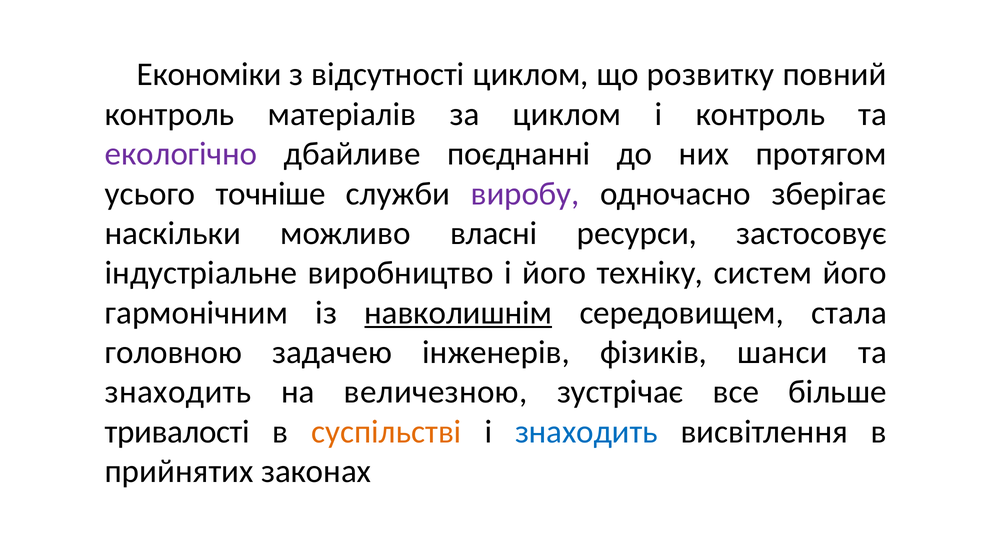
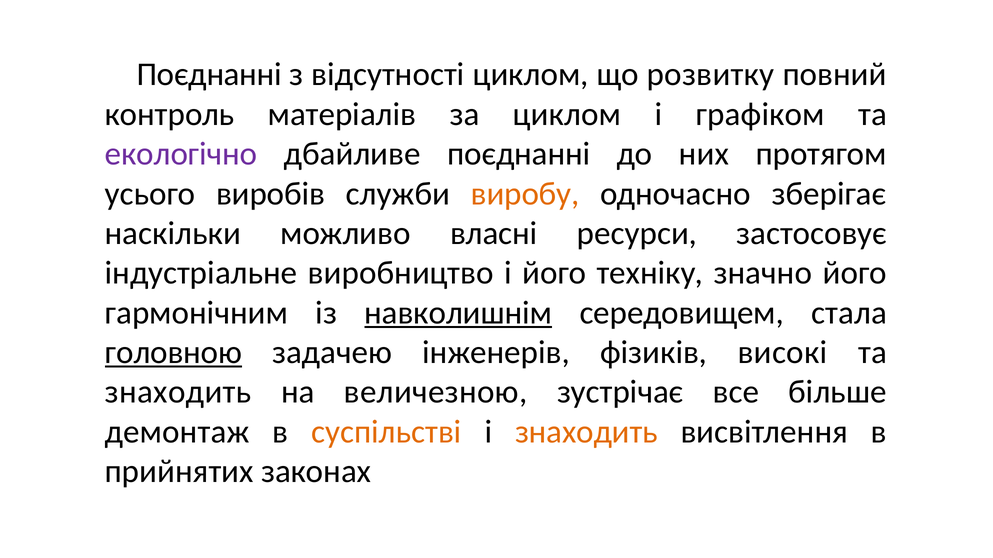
Економіки at (209, 75): Економіки -> Поєднанні
і контроль: контроль -> графіком
точніше: точніше -> виробів
виробу colour: purple -> orange
систем: систем -> значно
головною underline: none -> present
шанси: шанси -> високі
тривалості: тривалості -> демонтаж
знаходить at (586, 432) colour: blue -> orange
